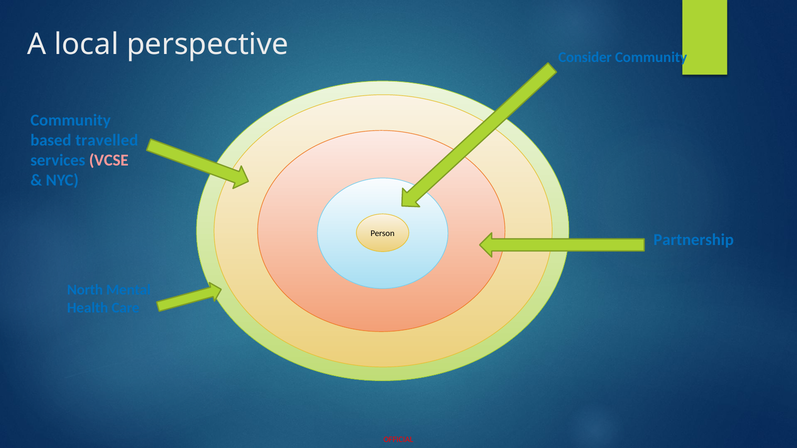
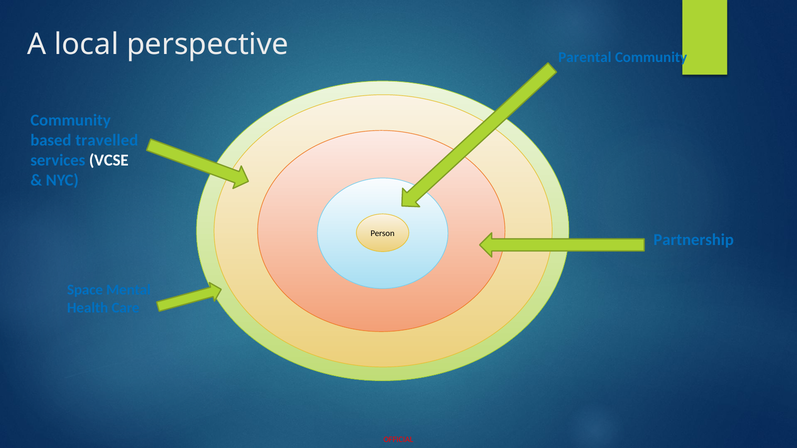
Consider: Consider -> Parental
VCSE colour: pink -> white
North: North -> Space
